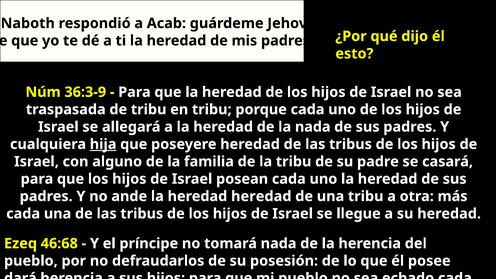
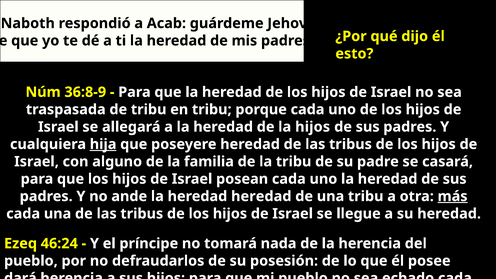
36:3-9: 36:3-9 -> 36:8-9
la nada: nada -> hijos
más underline: none -> present
46:68: 46:68 -> 46:24
